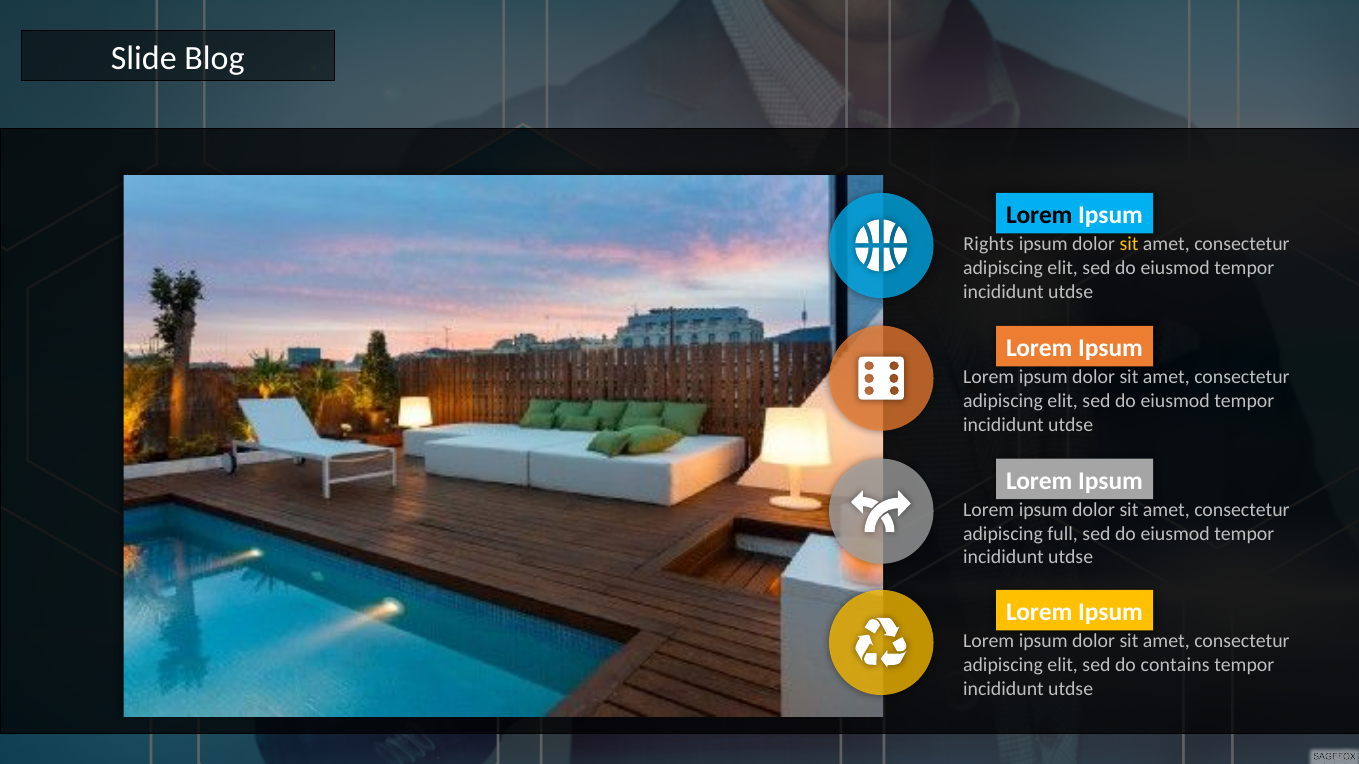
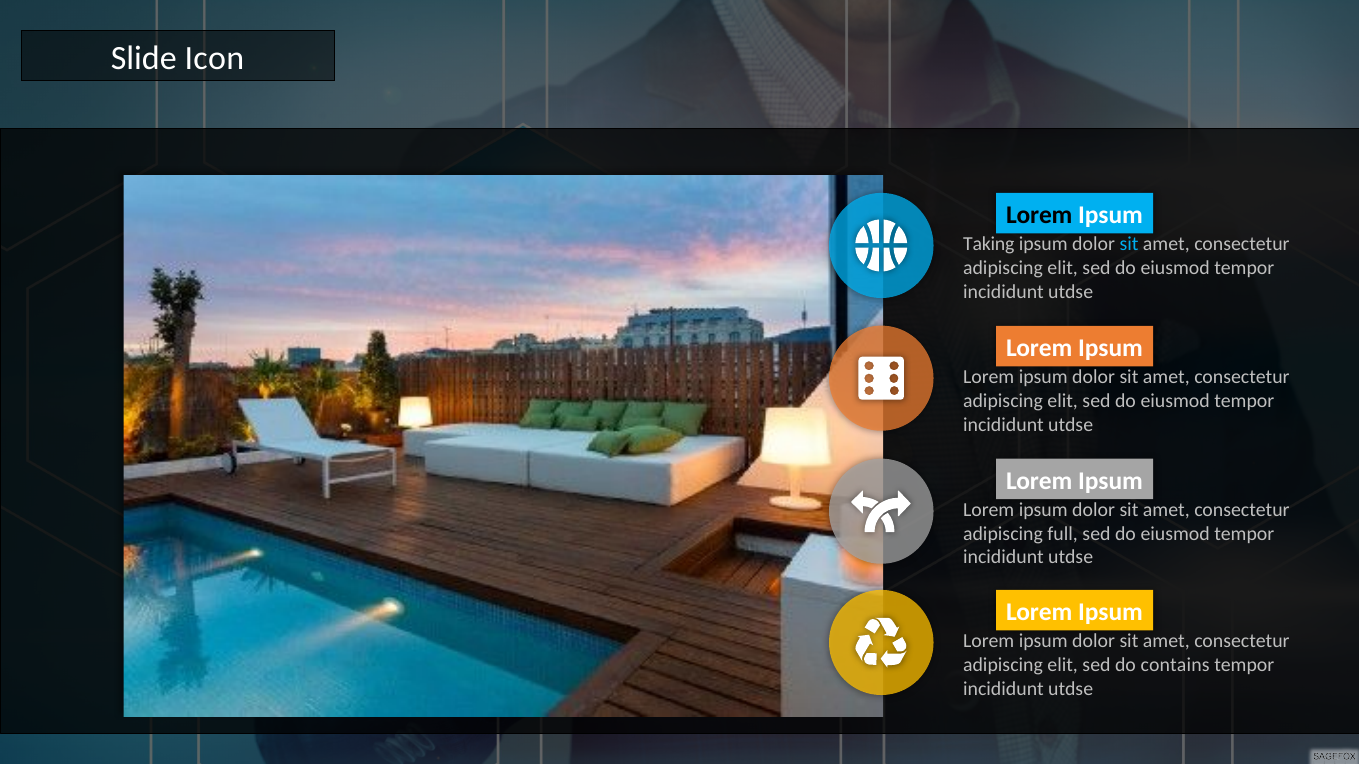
Blog: Blog -> Icon
Rights: Rights -> Taking
sit at (1129, 244) colour: yellow -> light blue
